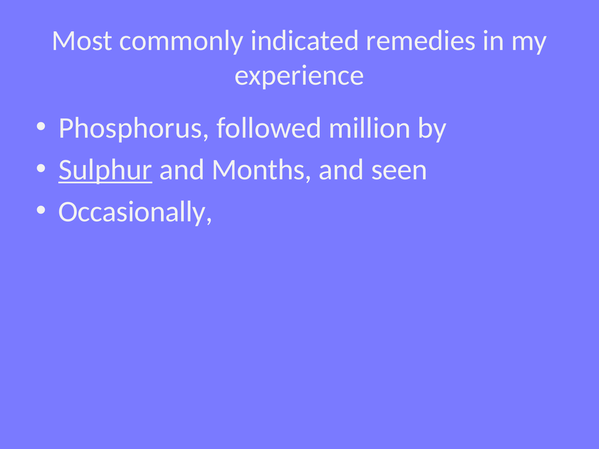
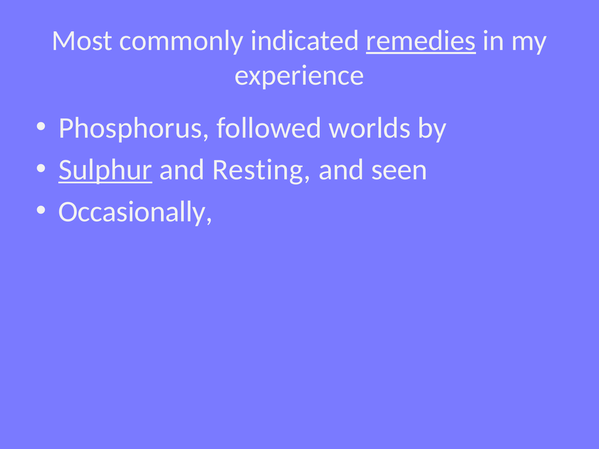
remedies underline: none -> present
million: million -> worlds
Months: Months -> Resting
